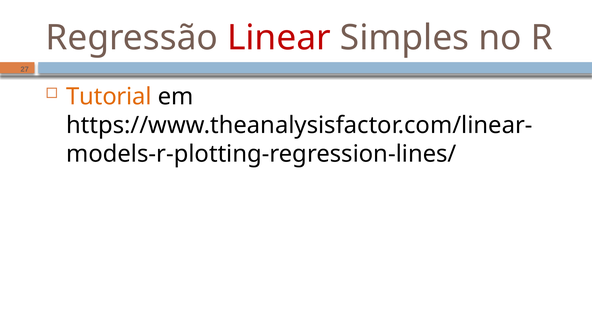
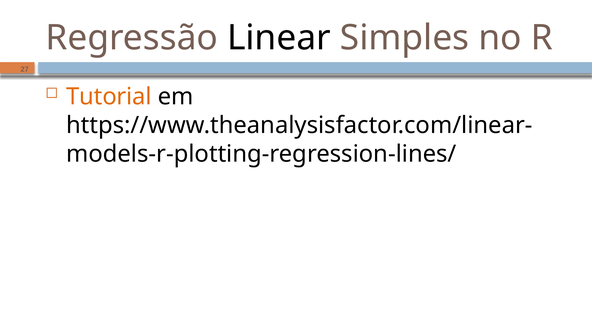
Linear colour: red -> black
